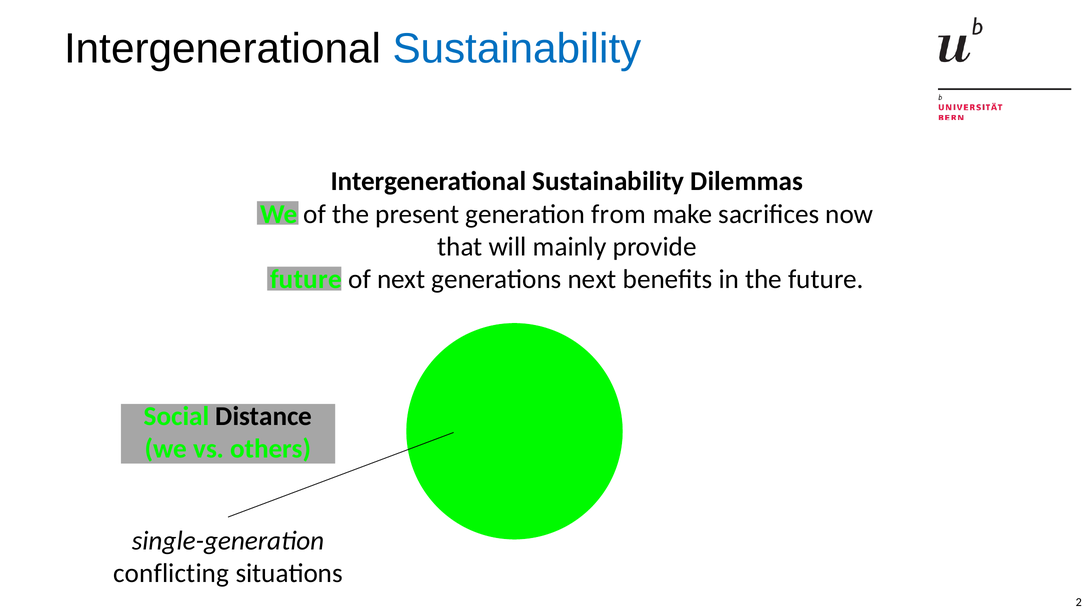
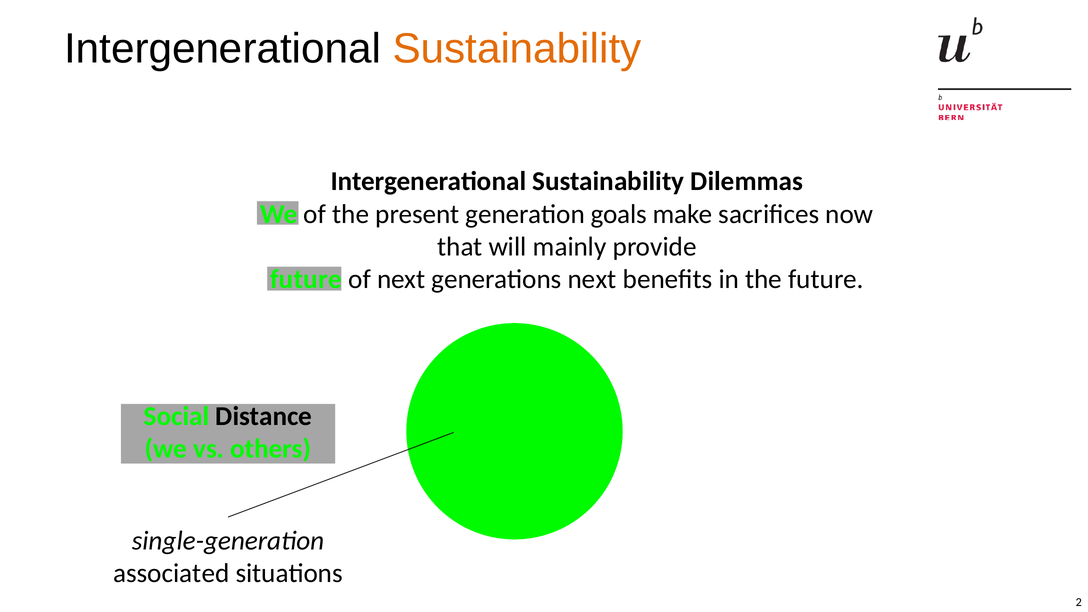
Sustainability at (517, 49) colour: blue -> orange
from: from -> goals
conflicting: conflicting -> associated
